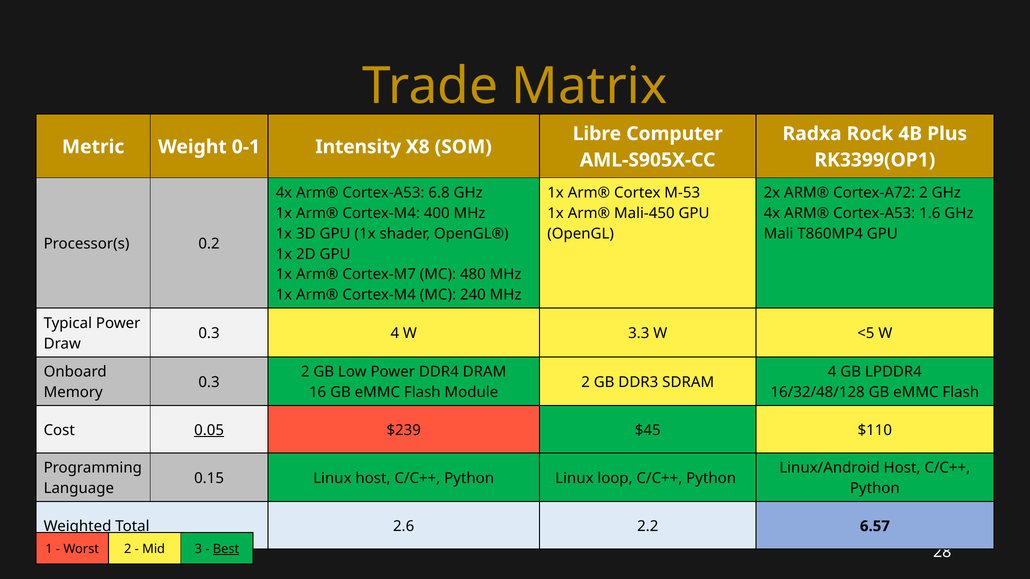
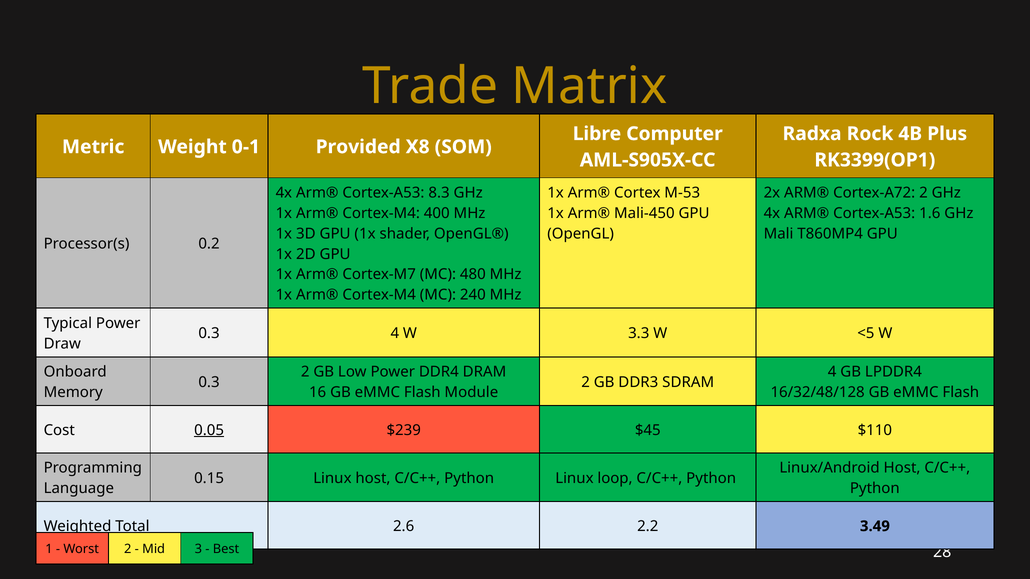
Intensity: Intensity -> Provided
6.8: 6.8 -> 8.3
6.57: 6.57 -> 3.49
Best underline: present -> none
